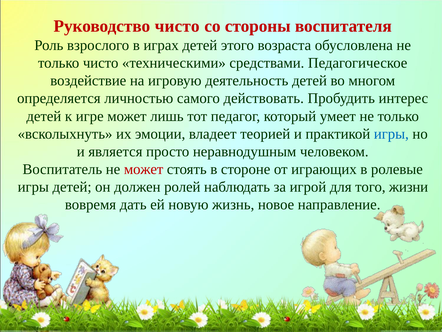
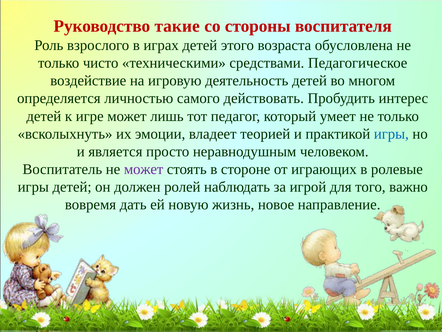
Руководство чисто: чисто -> такие
может at (144, 169) colour: red -> purple
жизни: жизни -> важно
